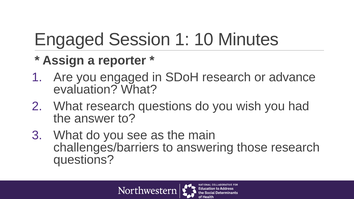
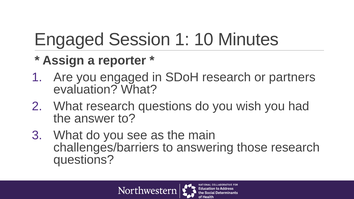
advance: advance -> partners
